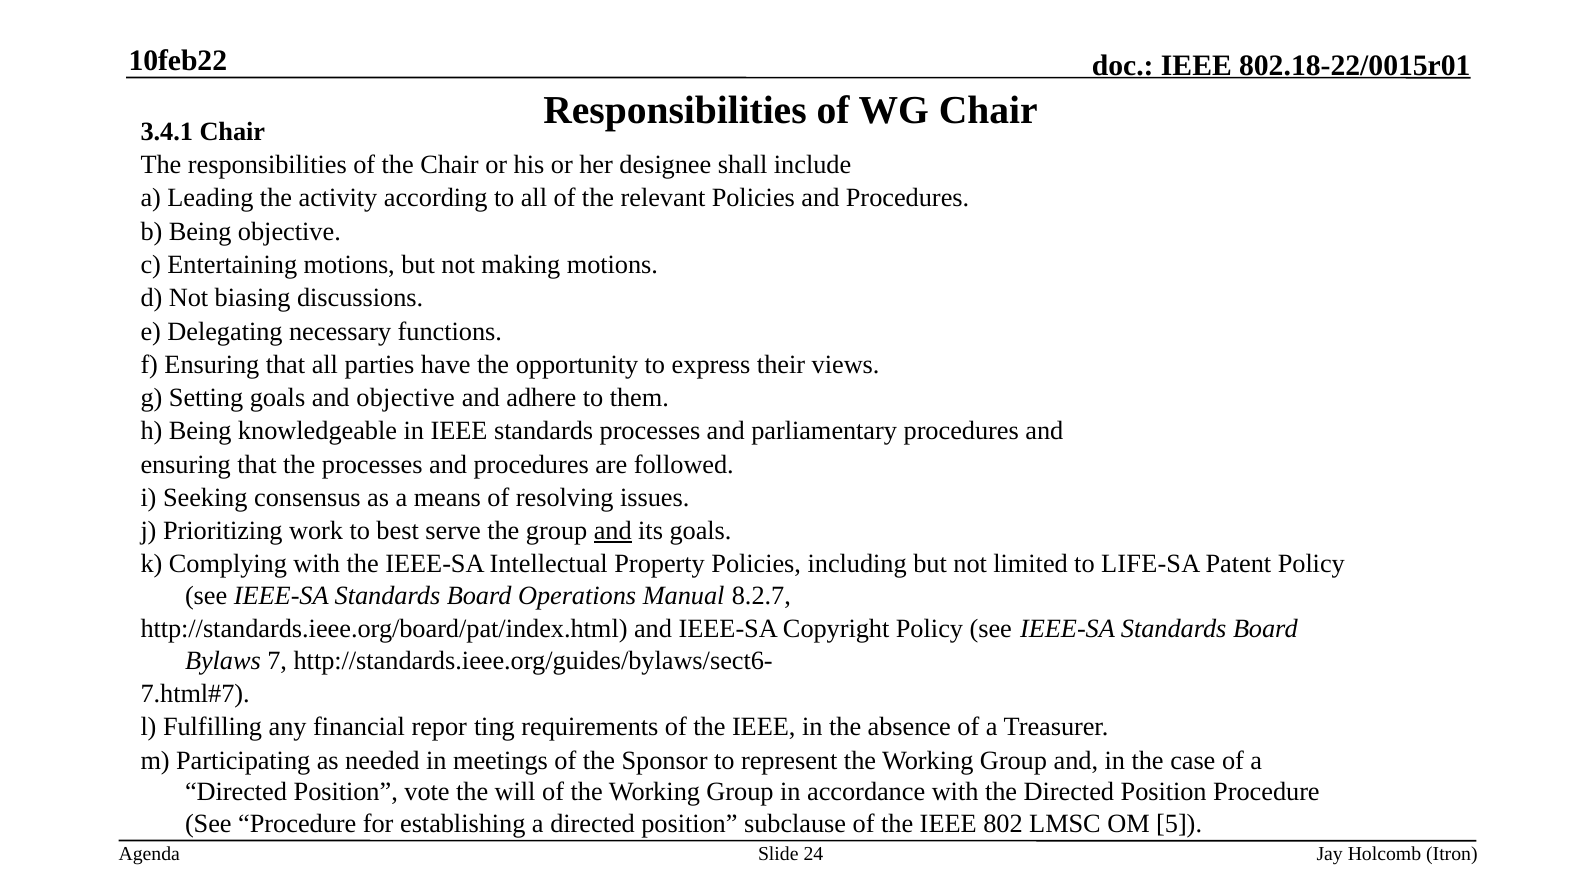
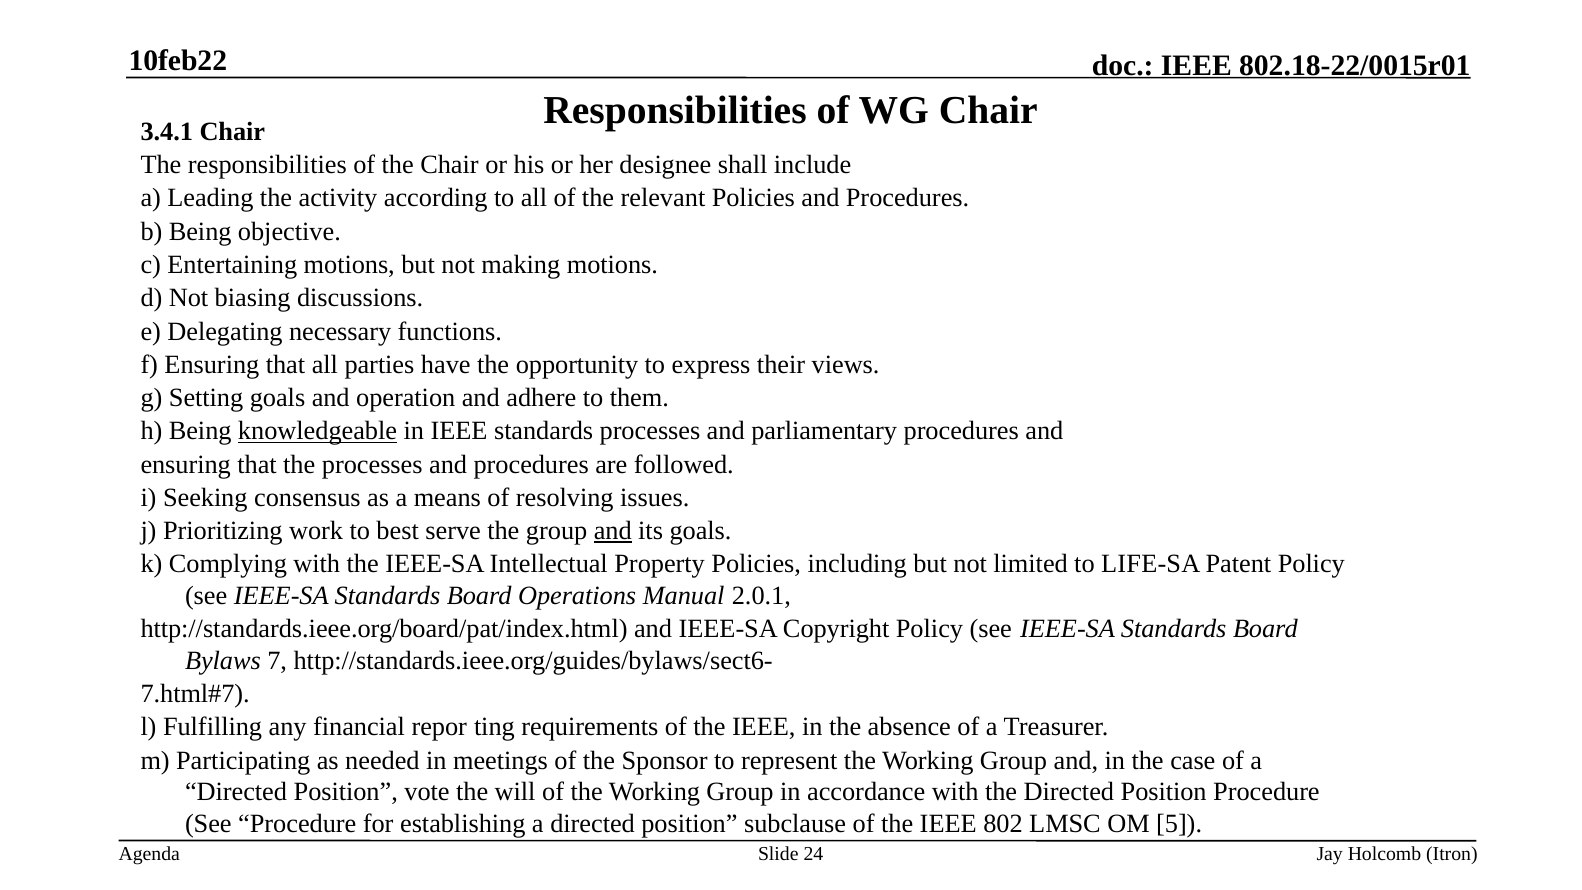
and objective: objective -> operation
knowledgeable underline: none -> present
8.2.7: 8.2.7 -> 2.0.1
